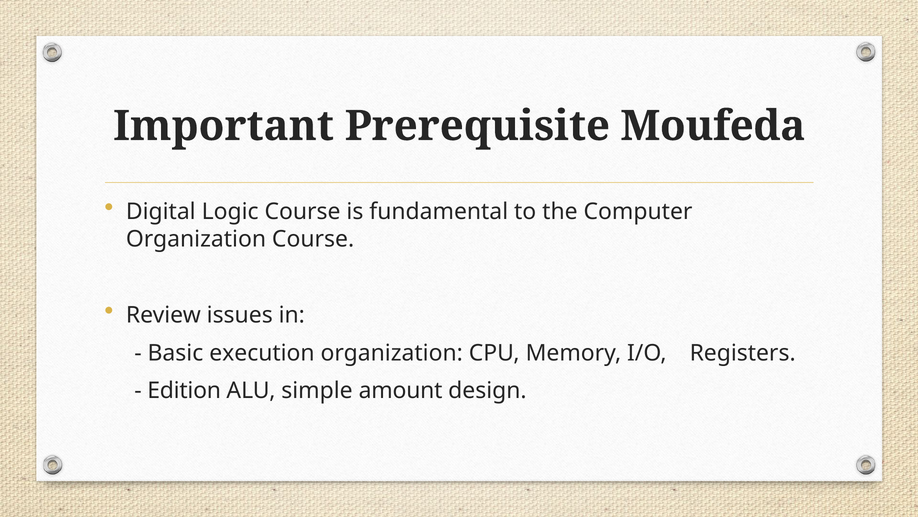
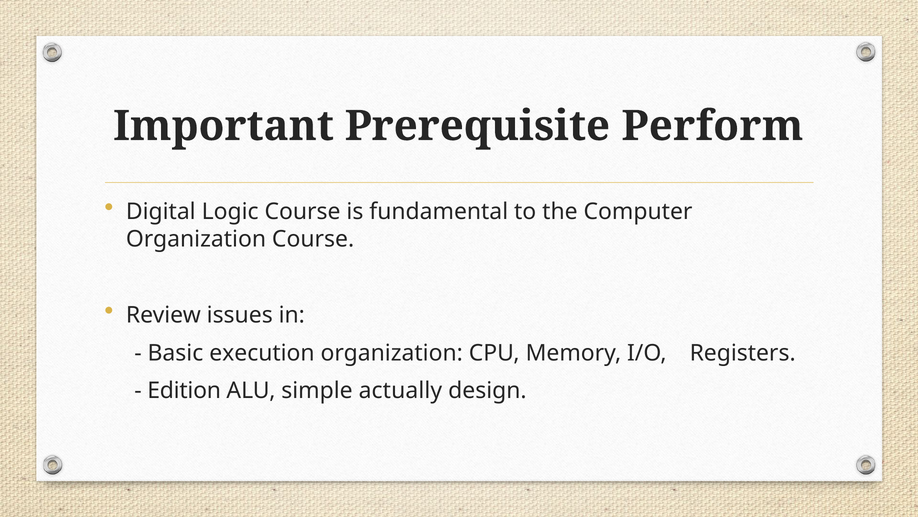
Moufeda: Moufeda -> Perform
amount: amount -> actually
